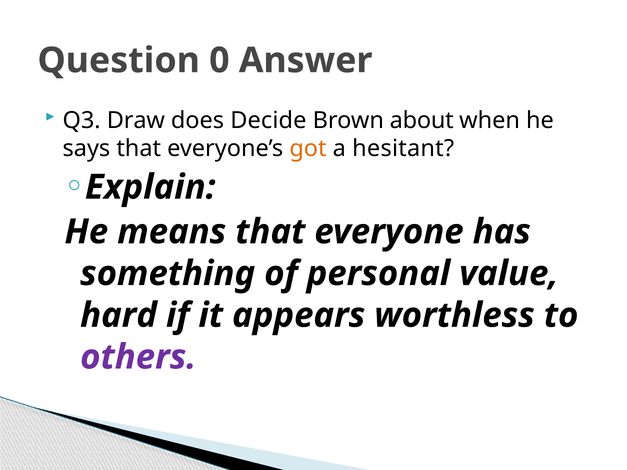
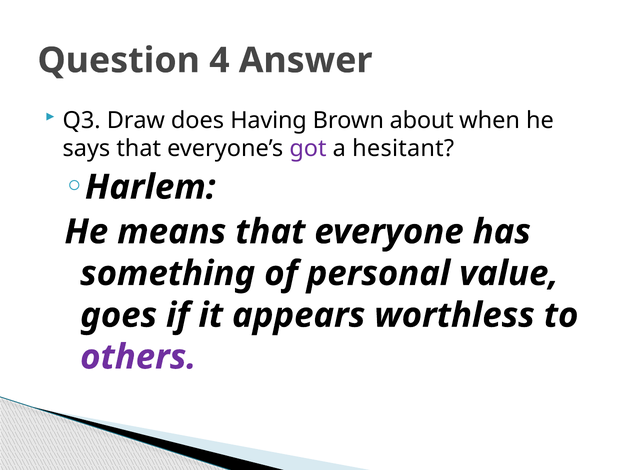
0: 0 -> 4
Decide: Decide -> Having
got colour: orange -> purple
Explain: Explain -> Harlem
hard: hard -> goes
